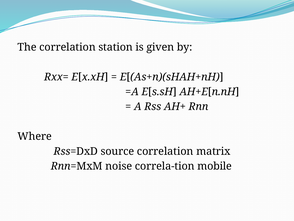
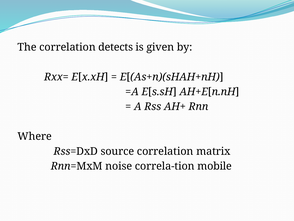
station: station -> detects
